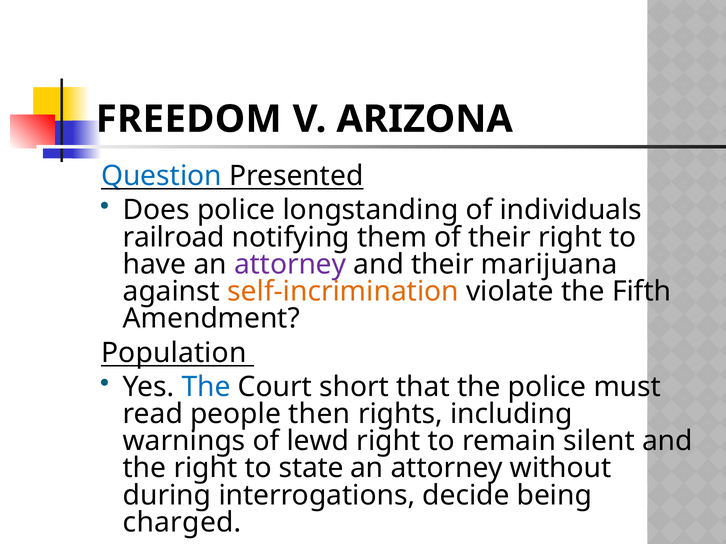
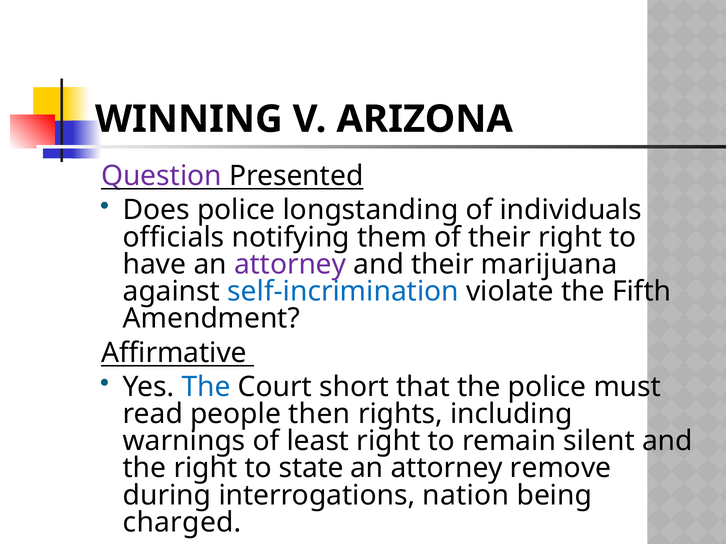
FREEDOM: FREEDOM -> WINNING
Question colour: blue -> purple
railroad: railroad -> officials
self-incrimination colour: orange -> blue
Population: Population -> Affirmative
lewd: lewd -> least
without: without -> remove
decide: decide -> nation
